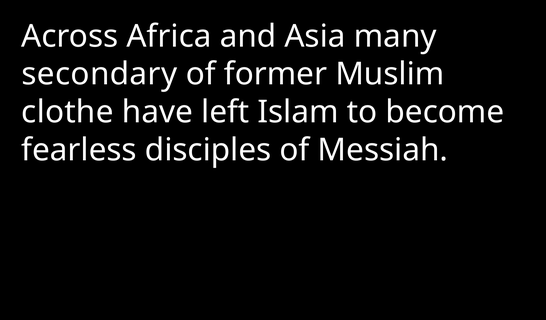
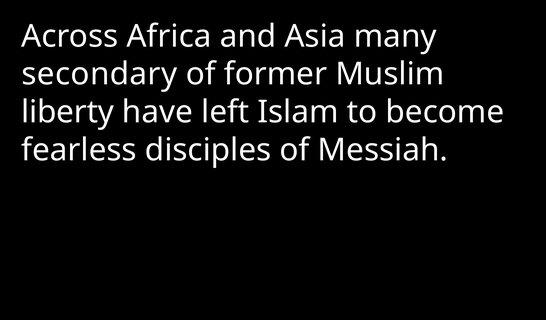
clothe: clothe -> liberty
